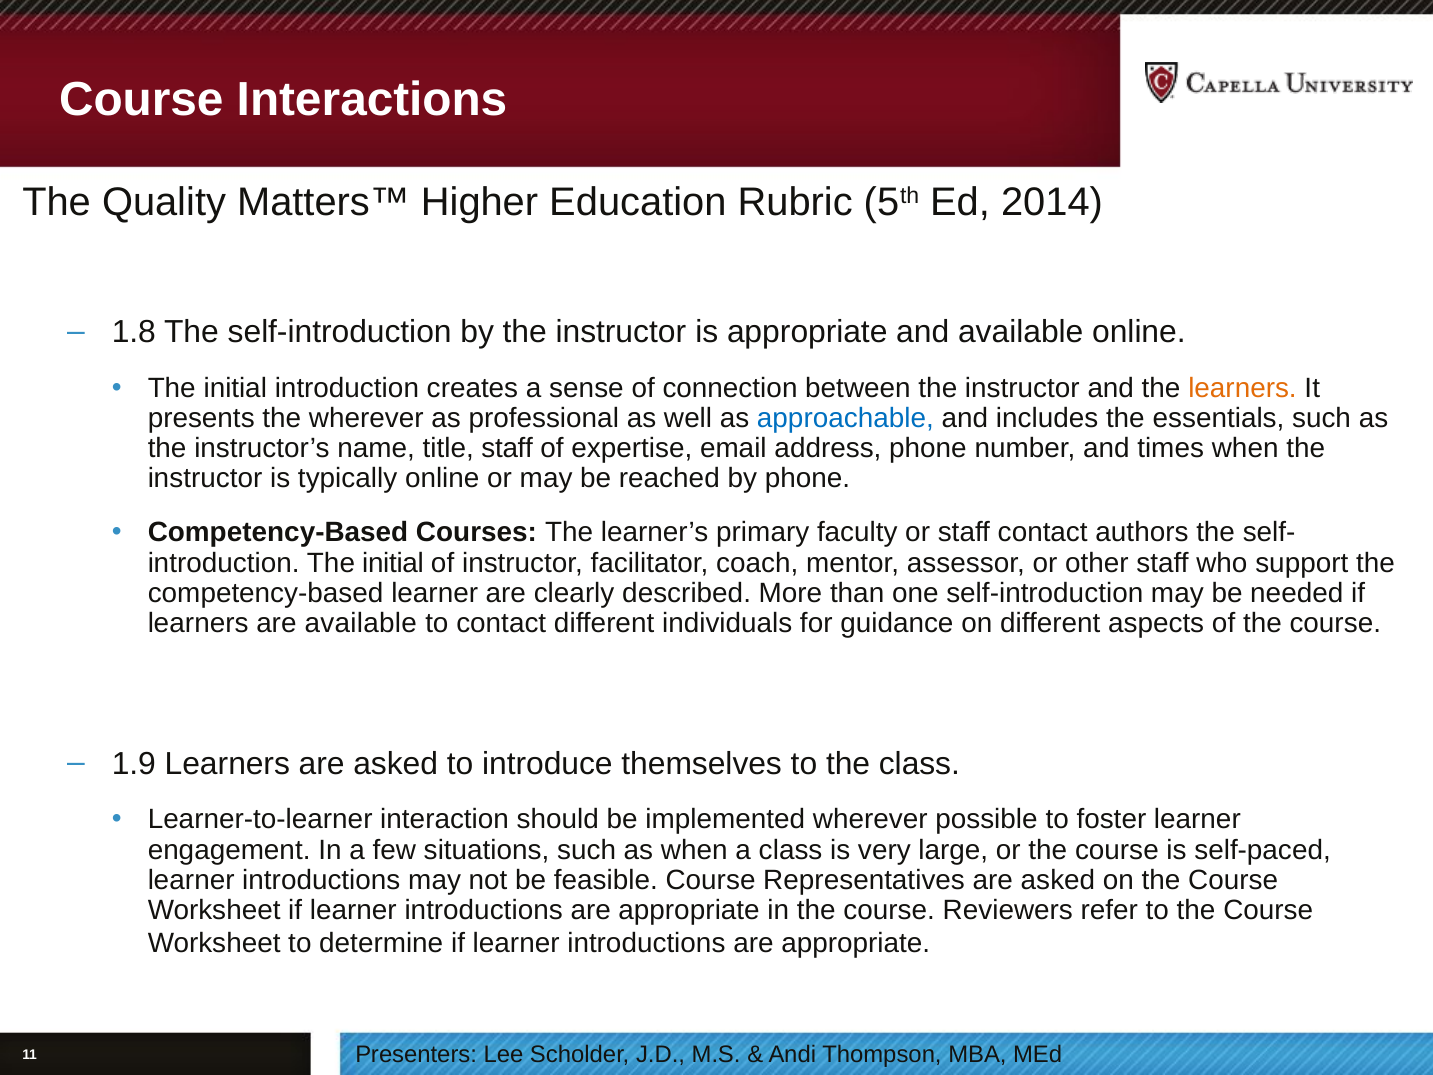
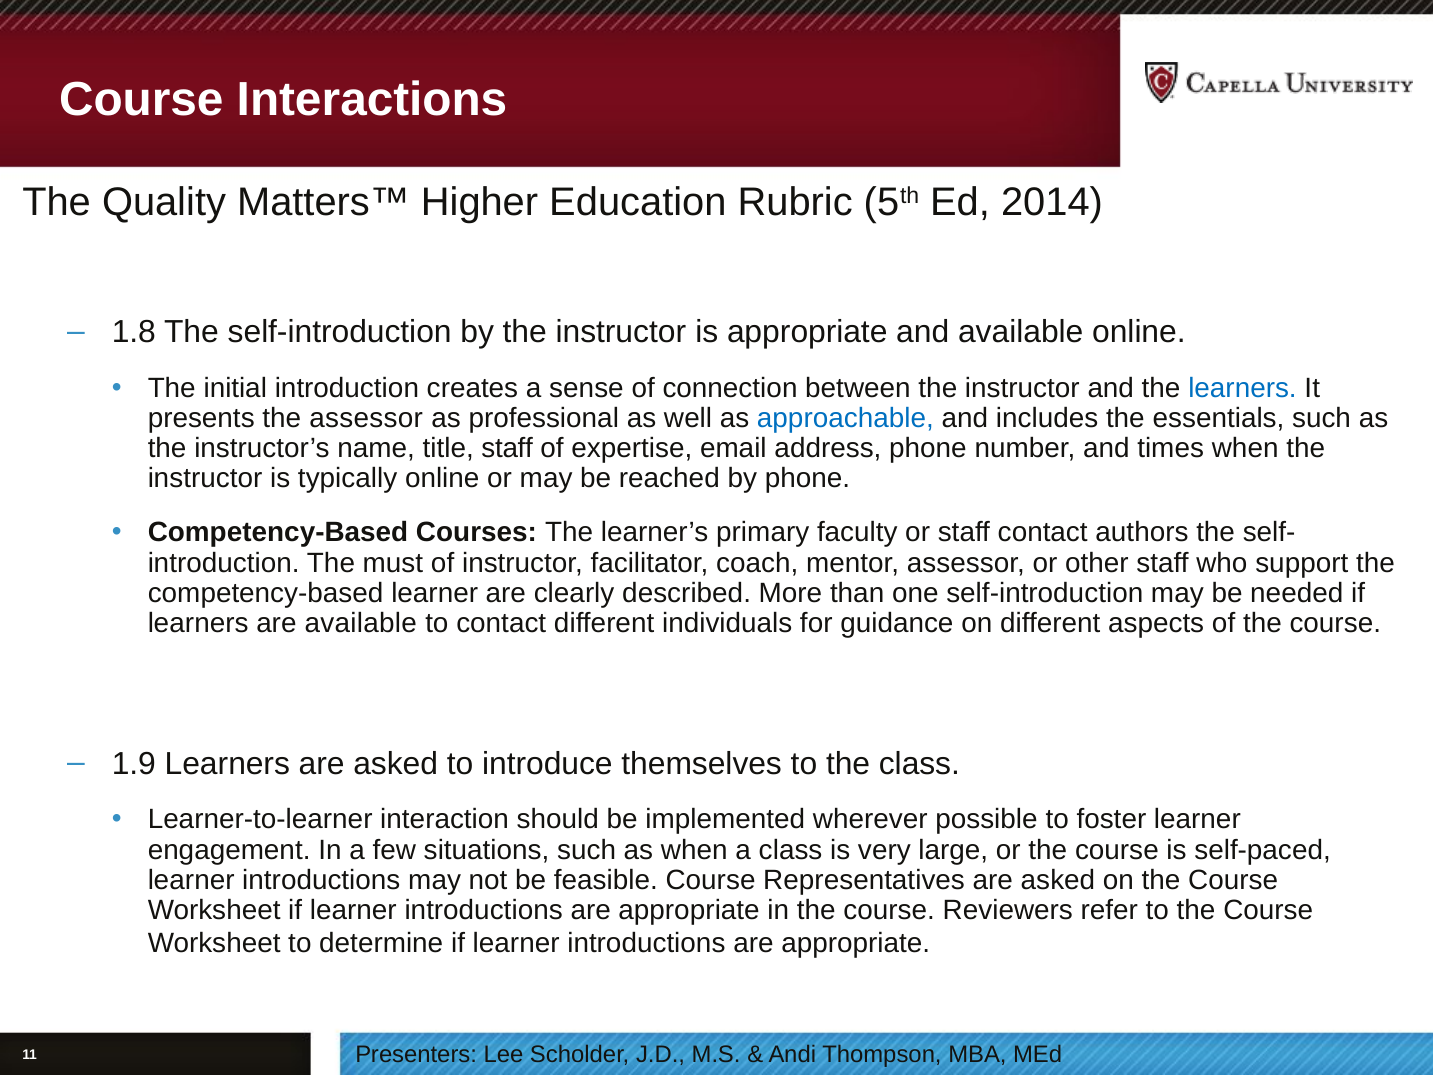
learners at (1242, 388) colour: orange -> blue
the wherever: wherever -> assessor
introduction The initial: initial -> must
